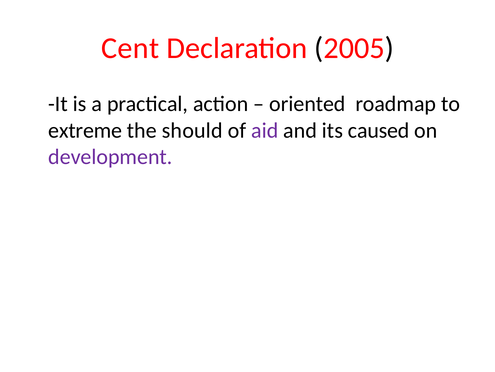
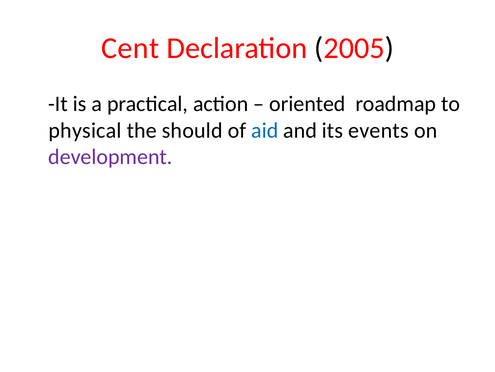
extreme: extreme -> physical
aid colour: purple -> blue
caused: caused -> events
